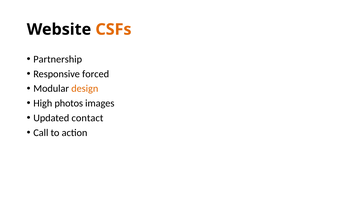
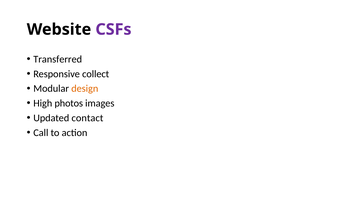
CSFs colour: orange -> purple
Partnership: Partnership -> Transferred
forced: forced -> collect
